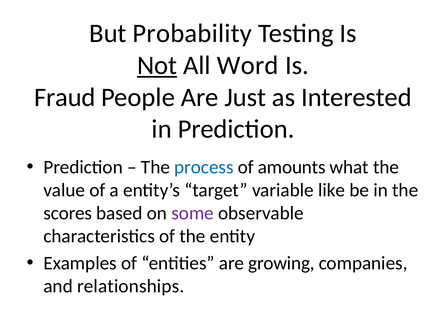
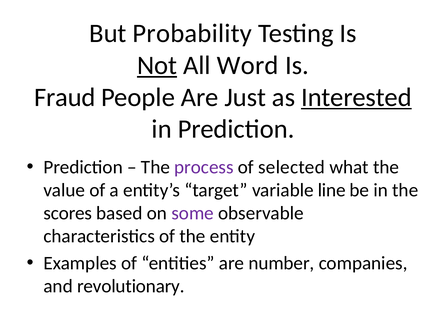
Interested underline: none -> present
process colour: blue -> purple
amounts: amounts -> selected
like: like -> line
growing: growing -> number
relationships: relationships -> revolutionary
